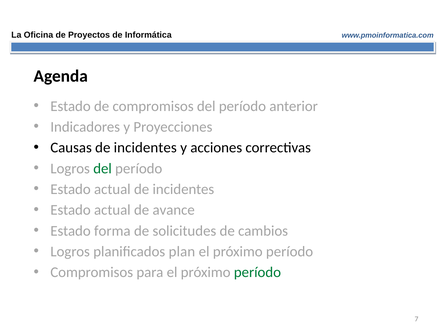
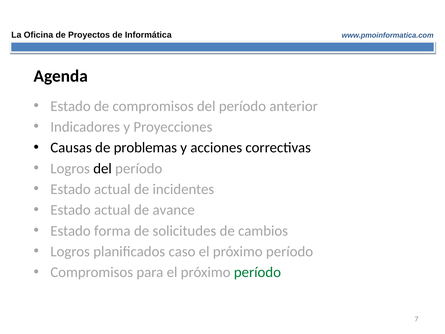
Causas de incidentes: incidentes -> problemas
del at (103, 168) colour: green -> black
plan: plan -> caso
